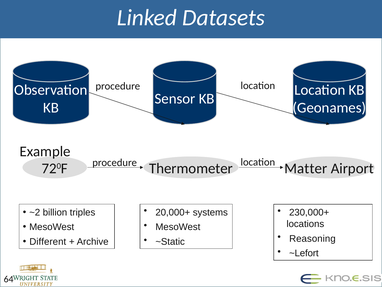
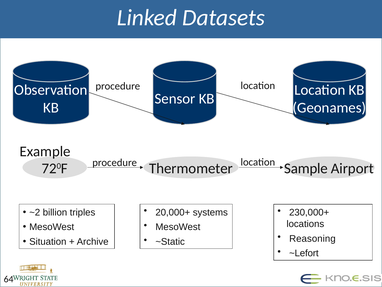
Matter: Matter -> Sample
Different: Different -> Situation
